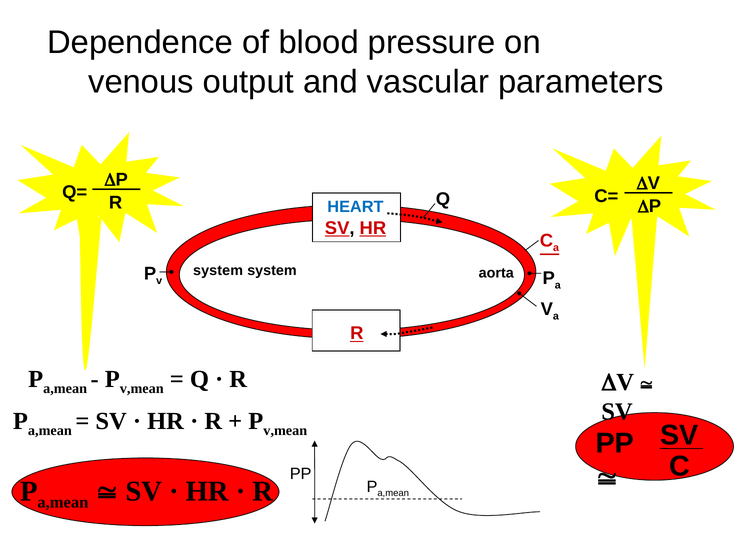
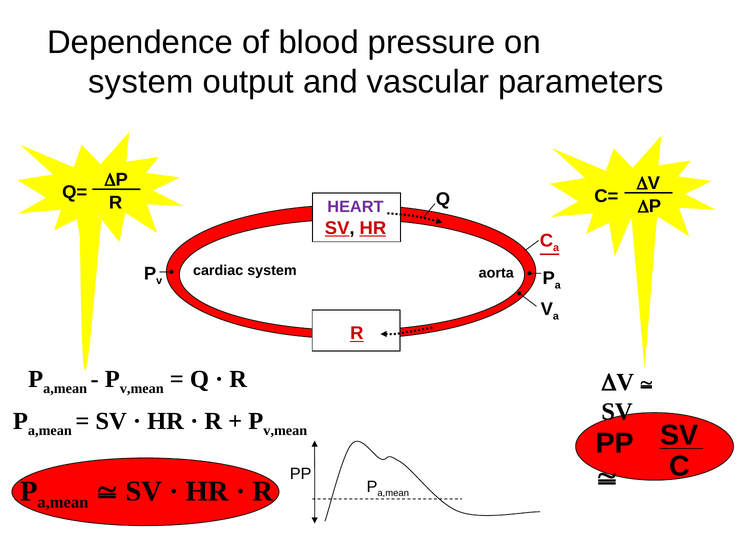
venous at (141, 82): venous -> system
HEART colour: blue -> purple
system at (218, 271): system -> cardiac
